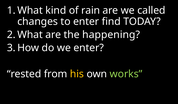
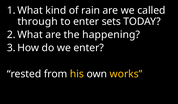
changes: changes -> through
find: find -> sets
works colour: light green -> yellow
